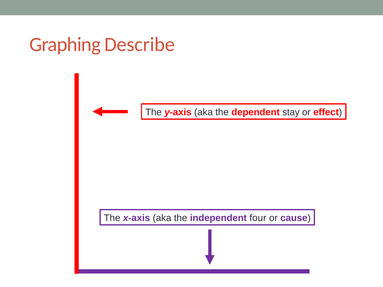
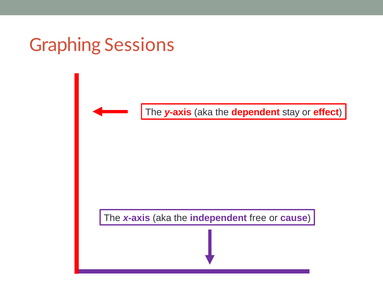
Describe: Describe -> Sessions
four: four -> free
